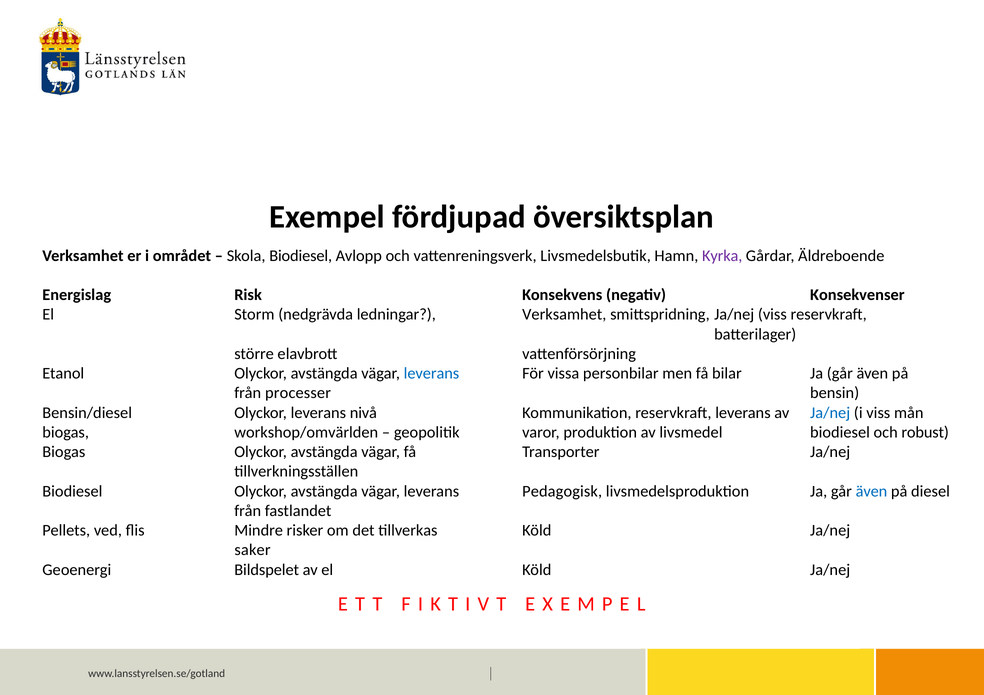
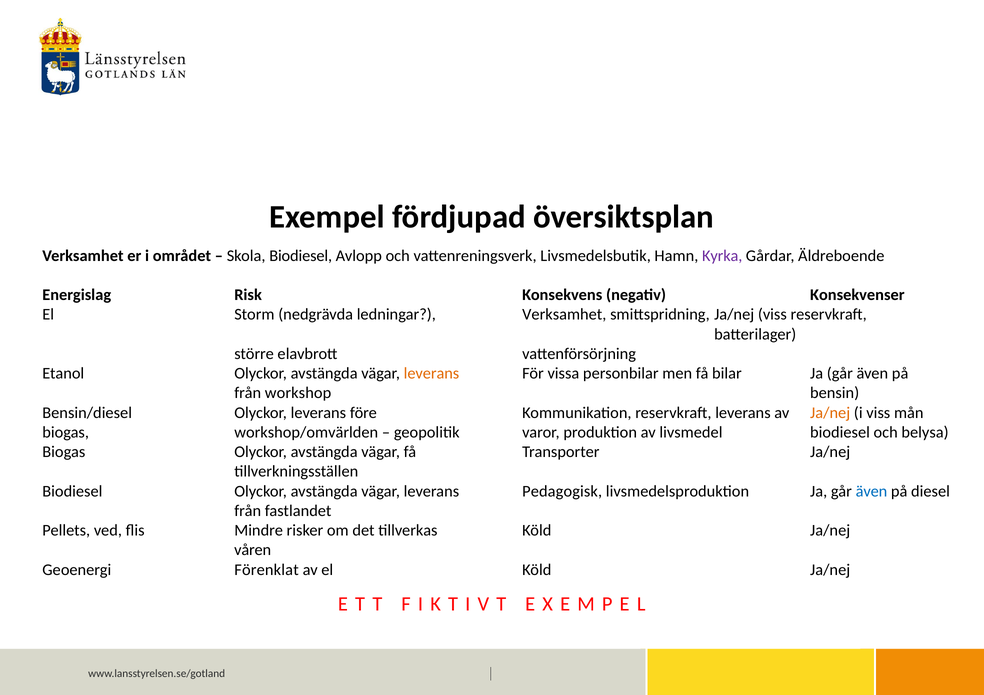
leverans at (431, 374) colour: blue -> orange
processer: processer -> workshop
nivå: nivå -> före
Ja/nej at (830, 413) colour: blue -> orange
robust: robust -> belysa
saker: saker -> våren
Bildspelet: Bildspelet -> Förenklat
